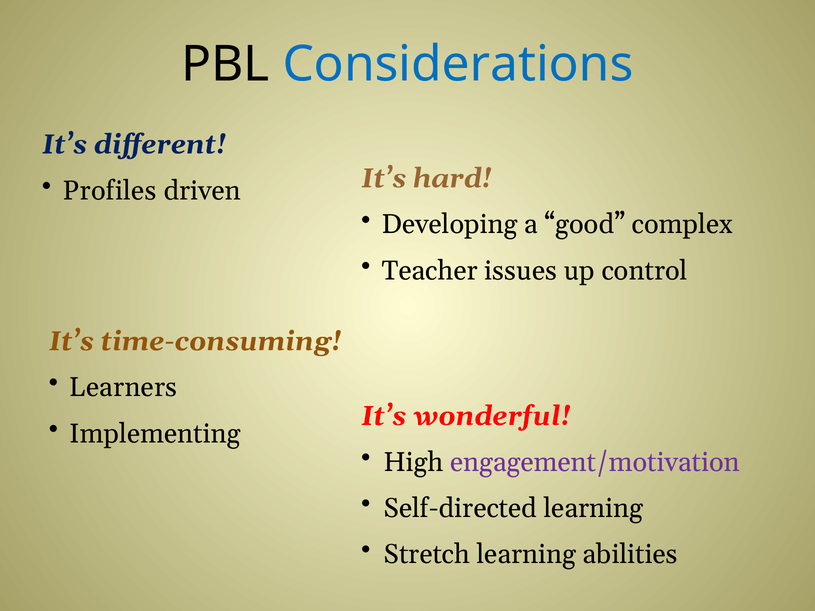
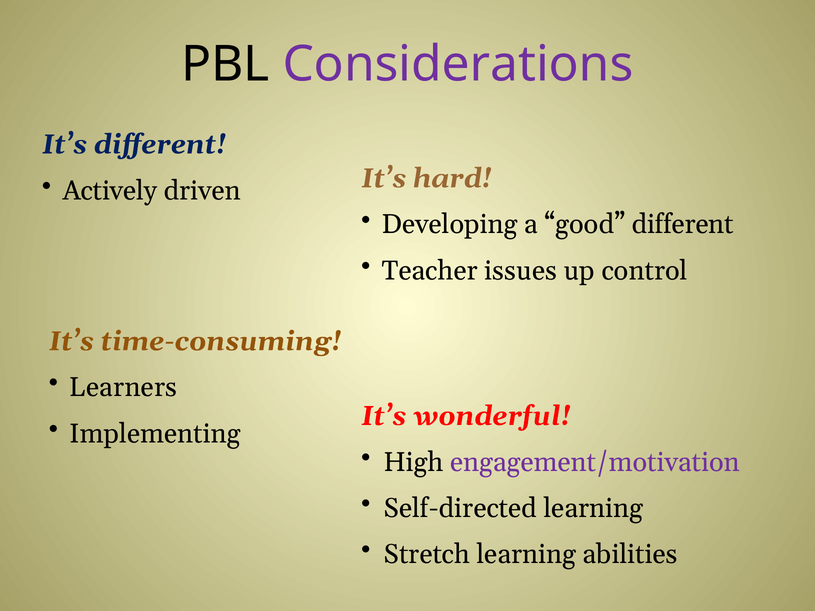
Considerations colour: blue -> purple
Profiles: Profiles -> Actively
good complex: complex -> different
